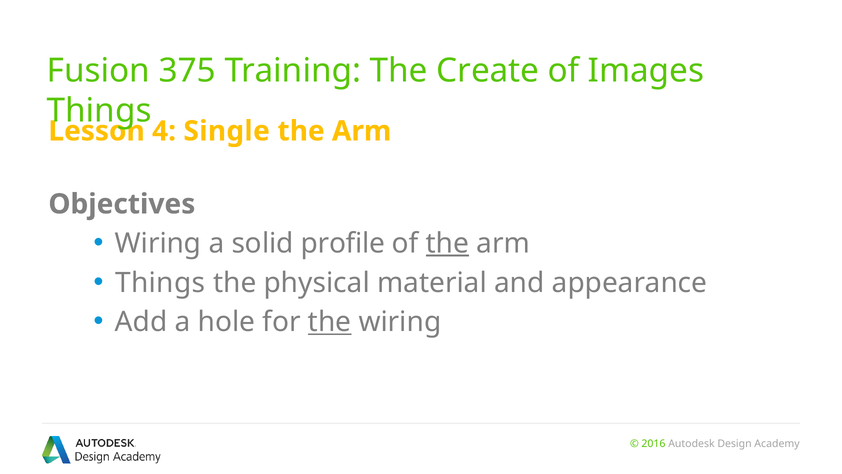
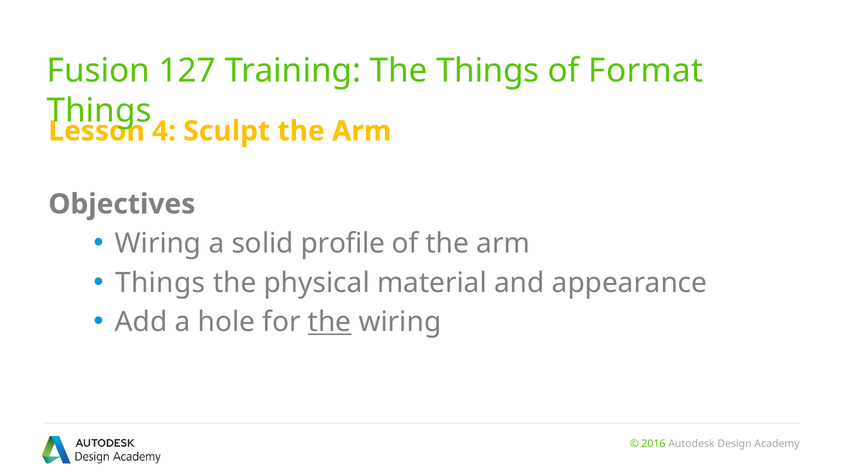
375: 375 -> 127
The Create: Create -> Things
Images: Images -> Format
Single: Single -> Sculpt
the at (447, 243) underline: present -> none
